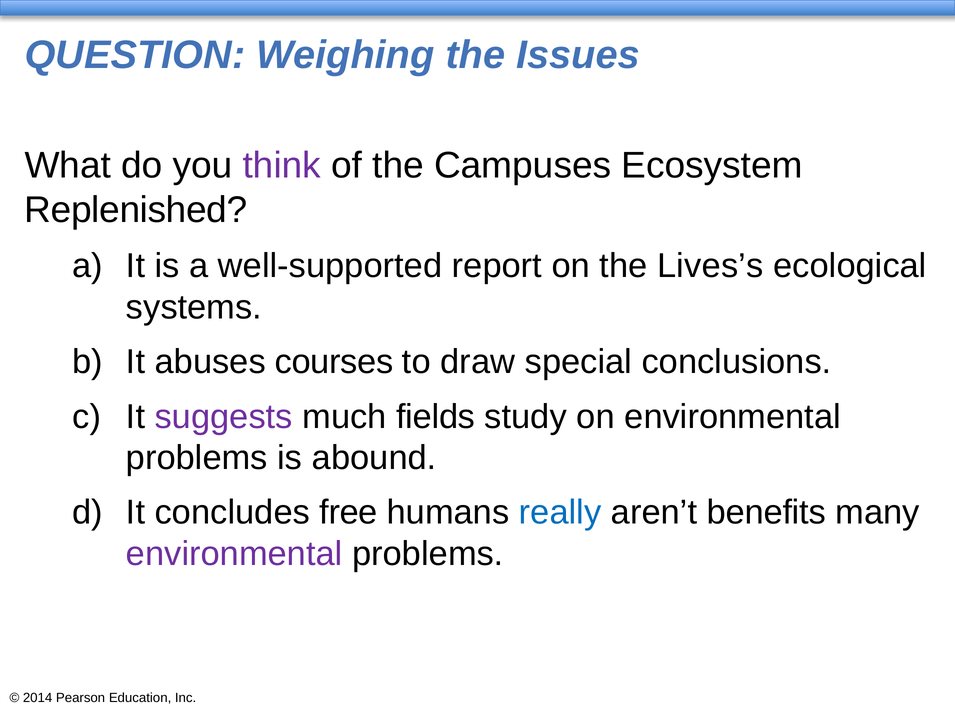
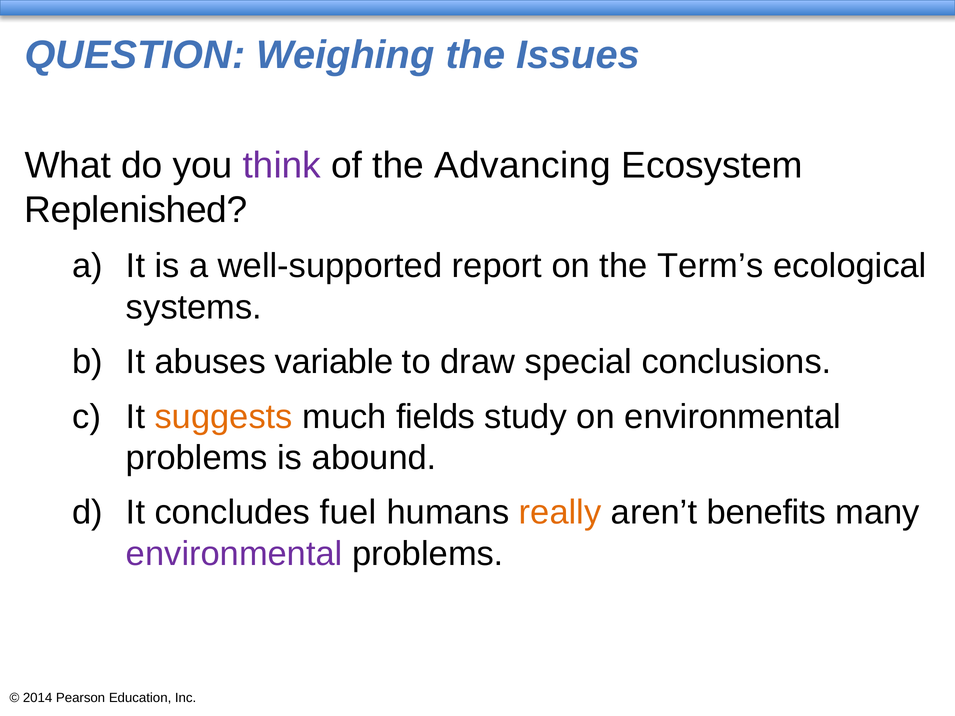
Campuses: Campuses -> Advancing
Lives’s: Lives’s -> Term’s
courses: courses -> variable
suggests colour: purple -> orange
free: free -> fuel
really colour: blue -> orange
